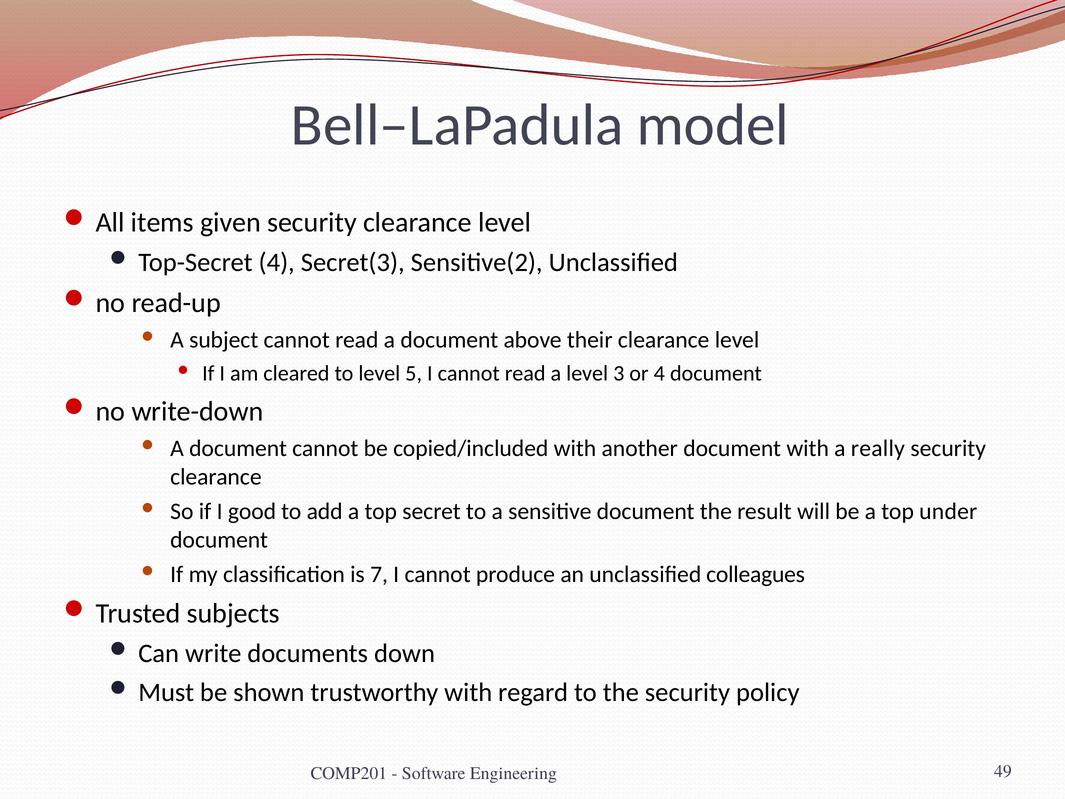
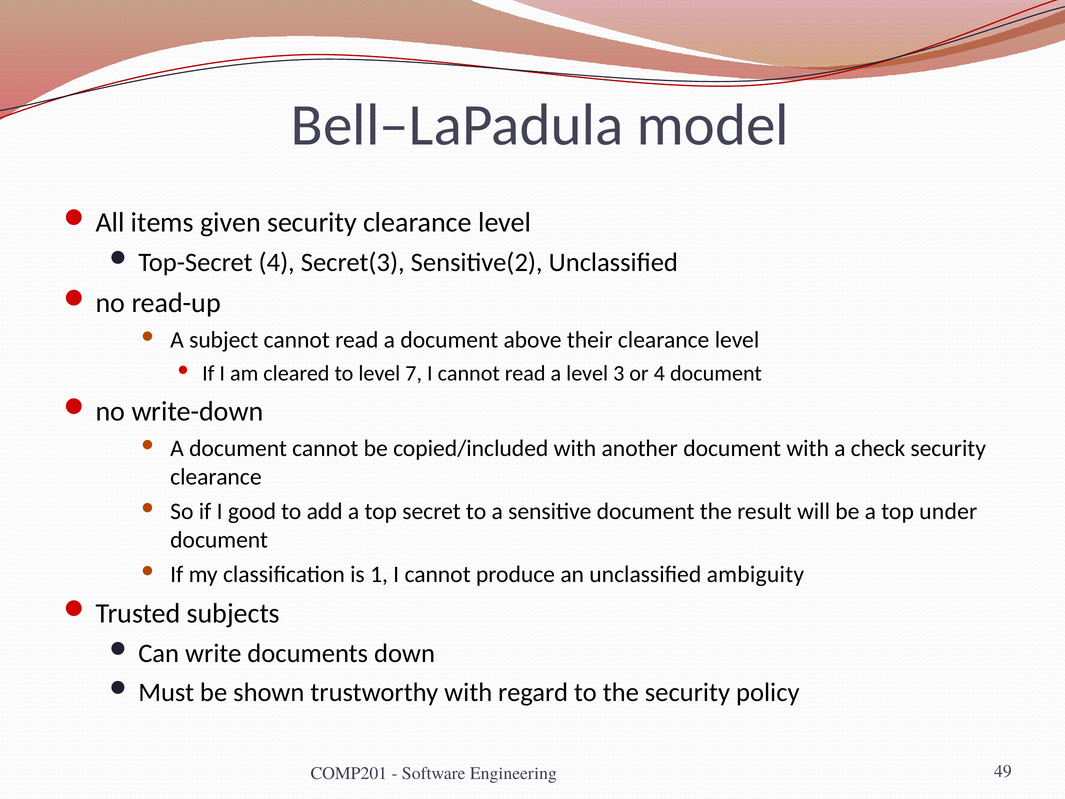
5: 5 -> 7
really: really -> check
7: 7 -> 1
colleagues: colleagues -> ambiguity
